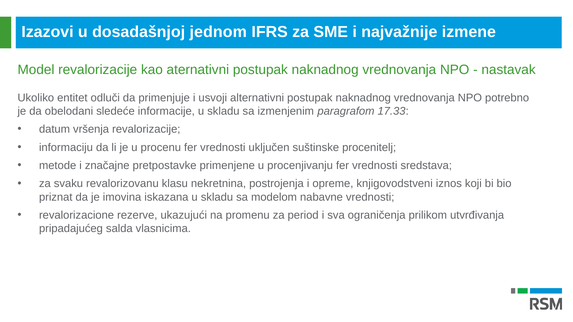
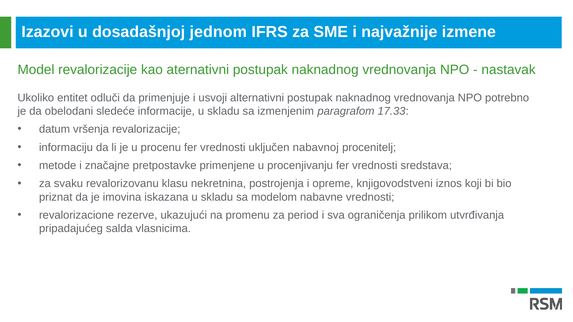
suštinske: suštinske -> nabavnoj
